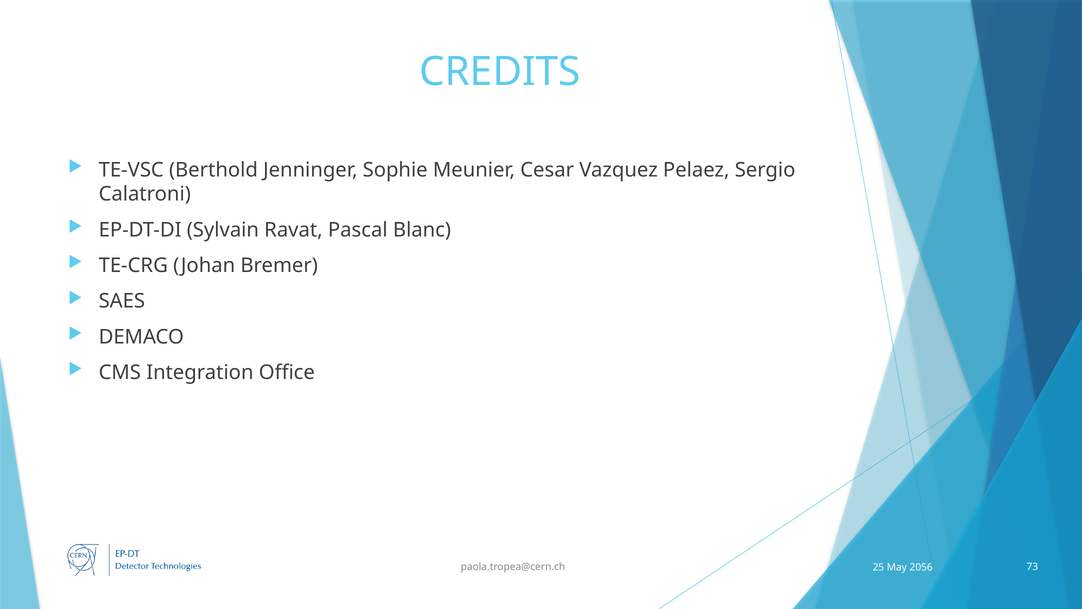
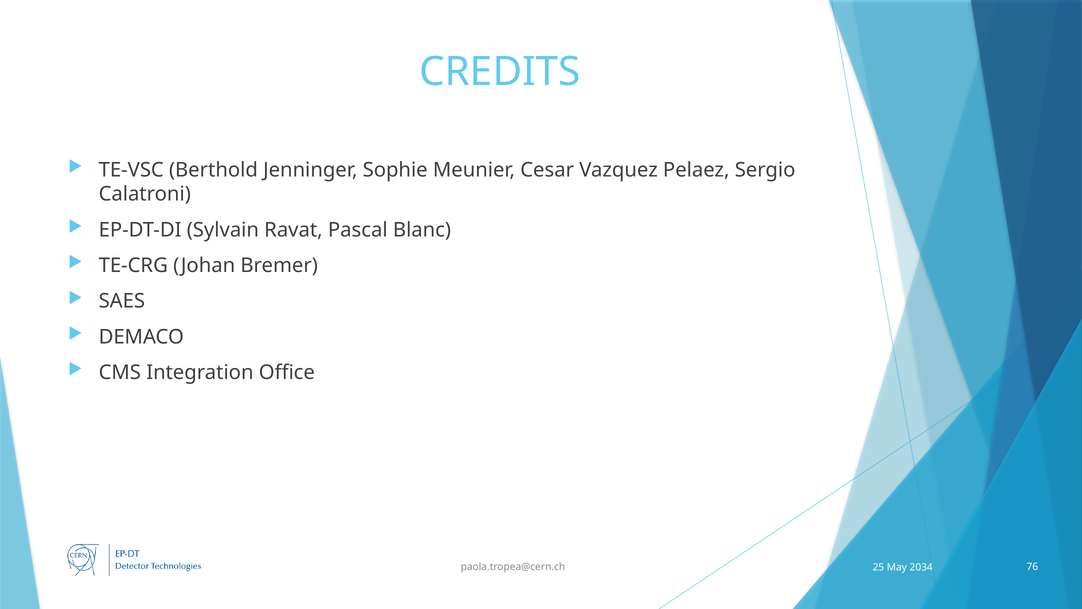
73: 73 -> 76
2056: 2056 -> 2034
